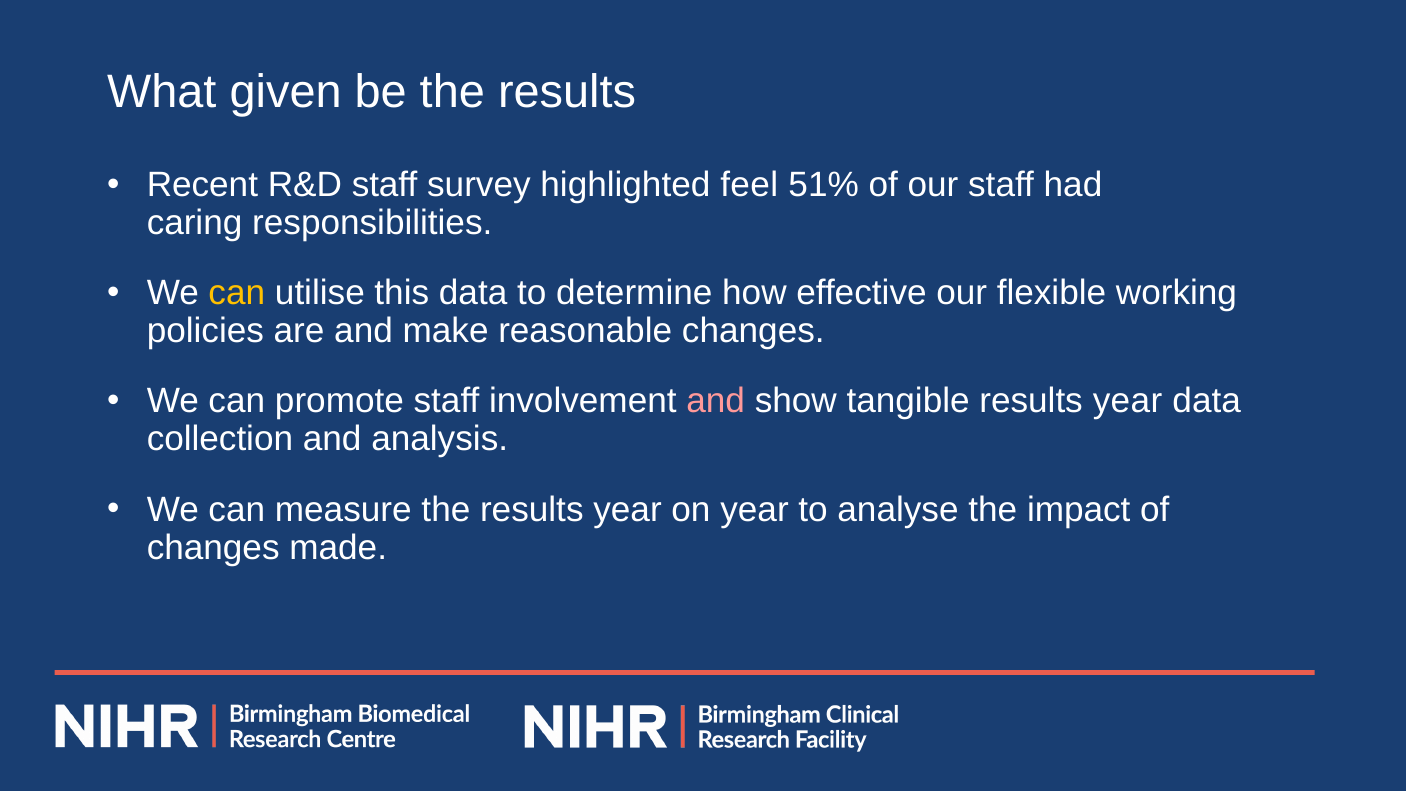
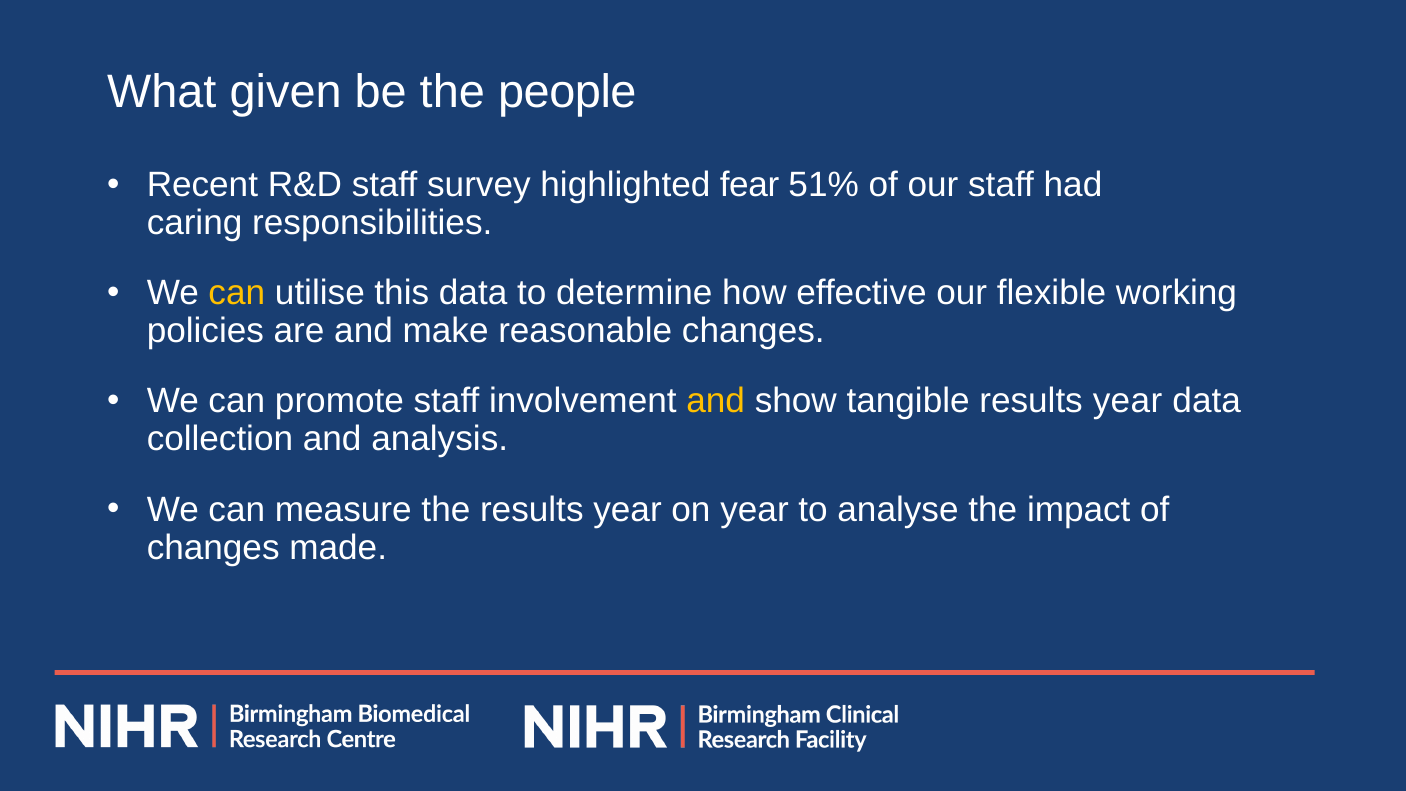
be the results: results -> people
feel: feel -> fear
and at (716, 401) colour: pink -> yellow
